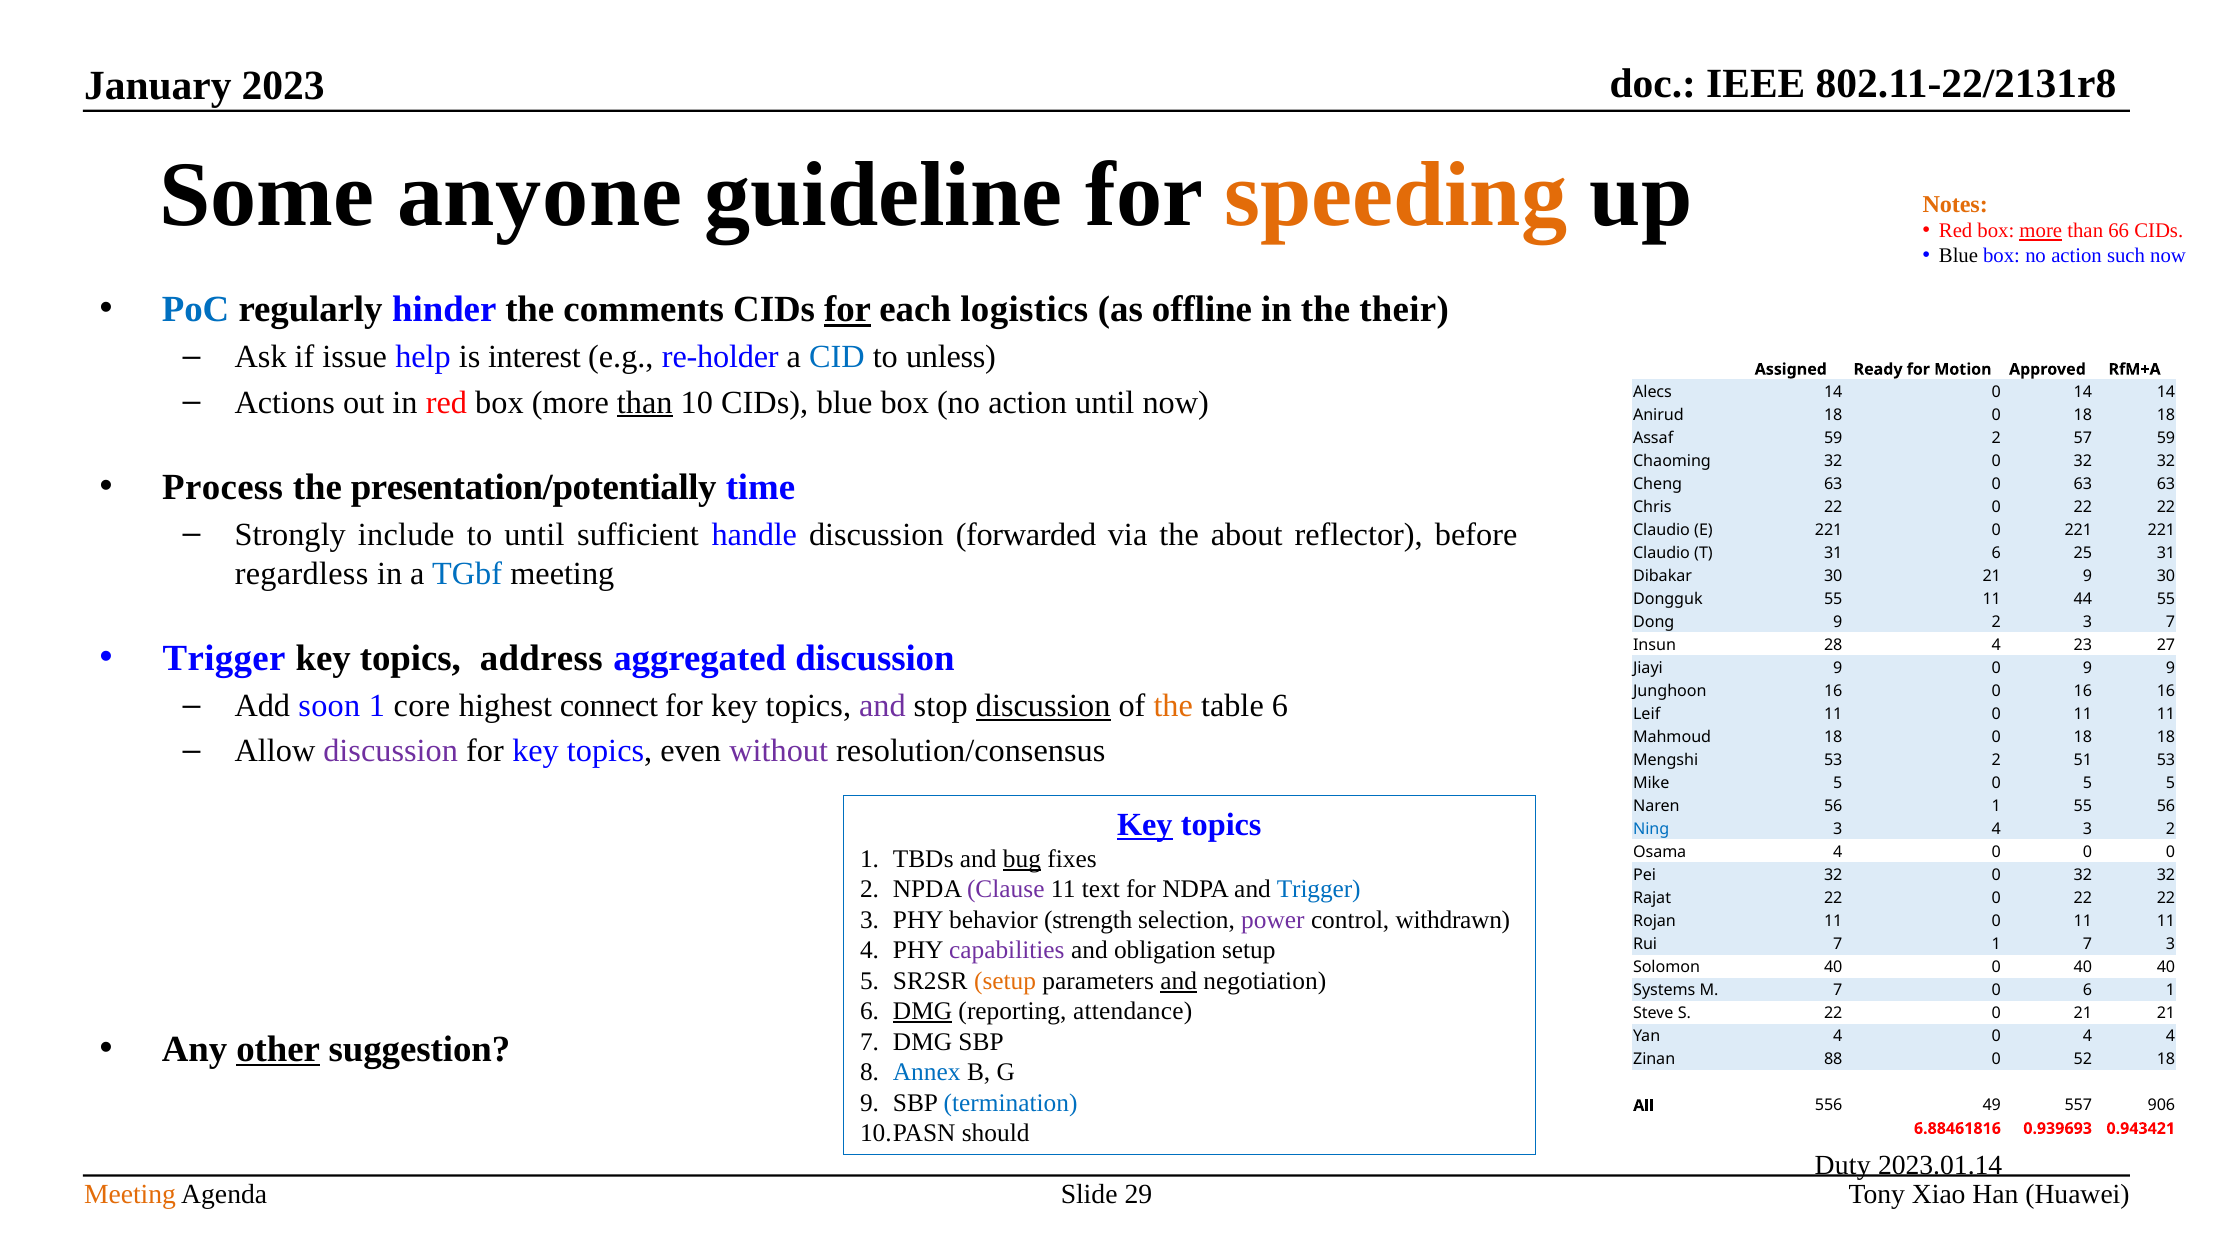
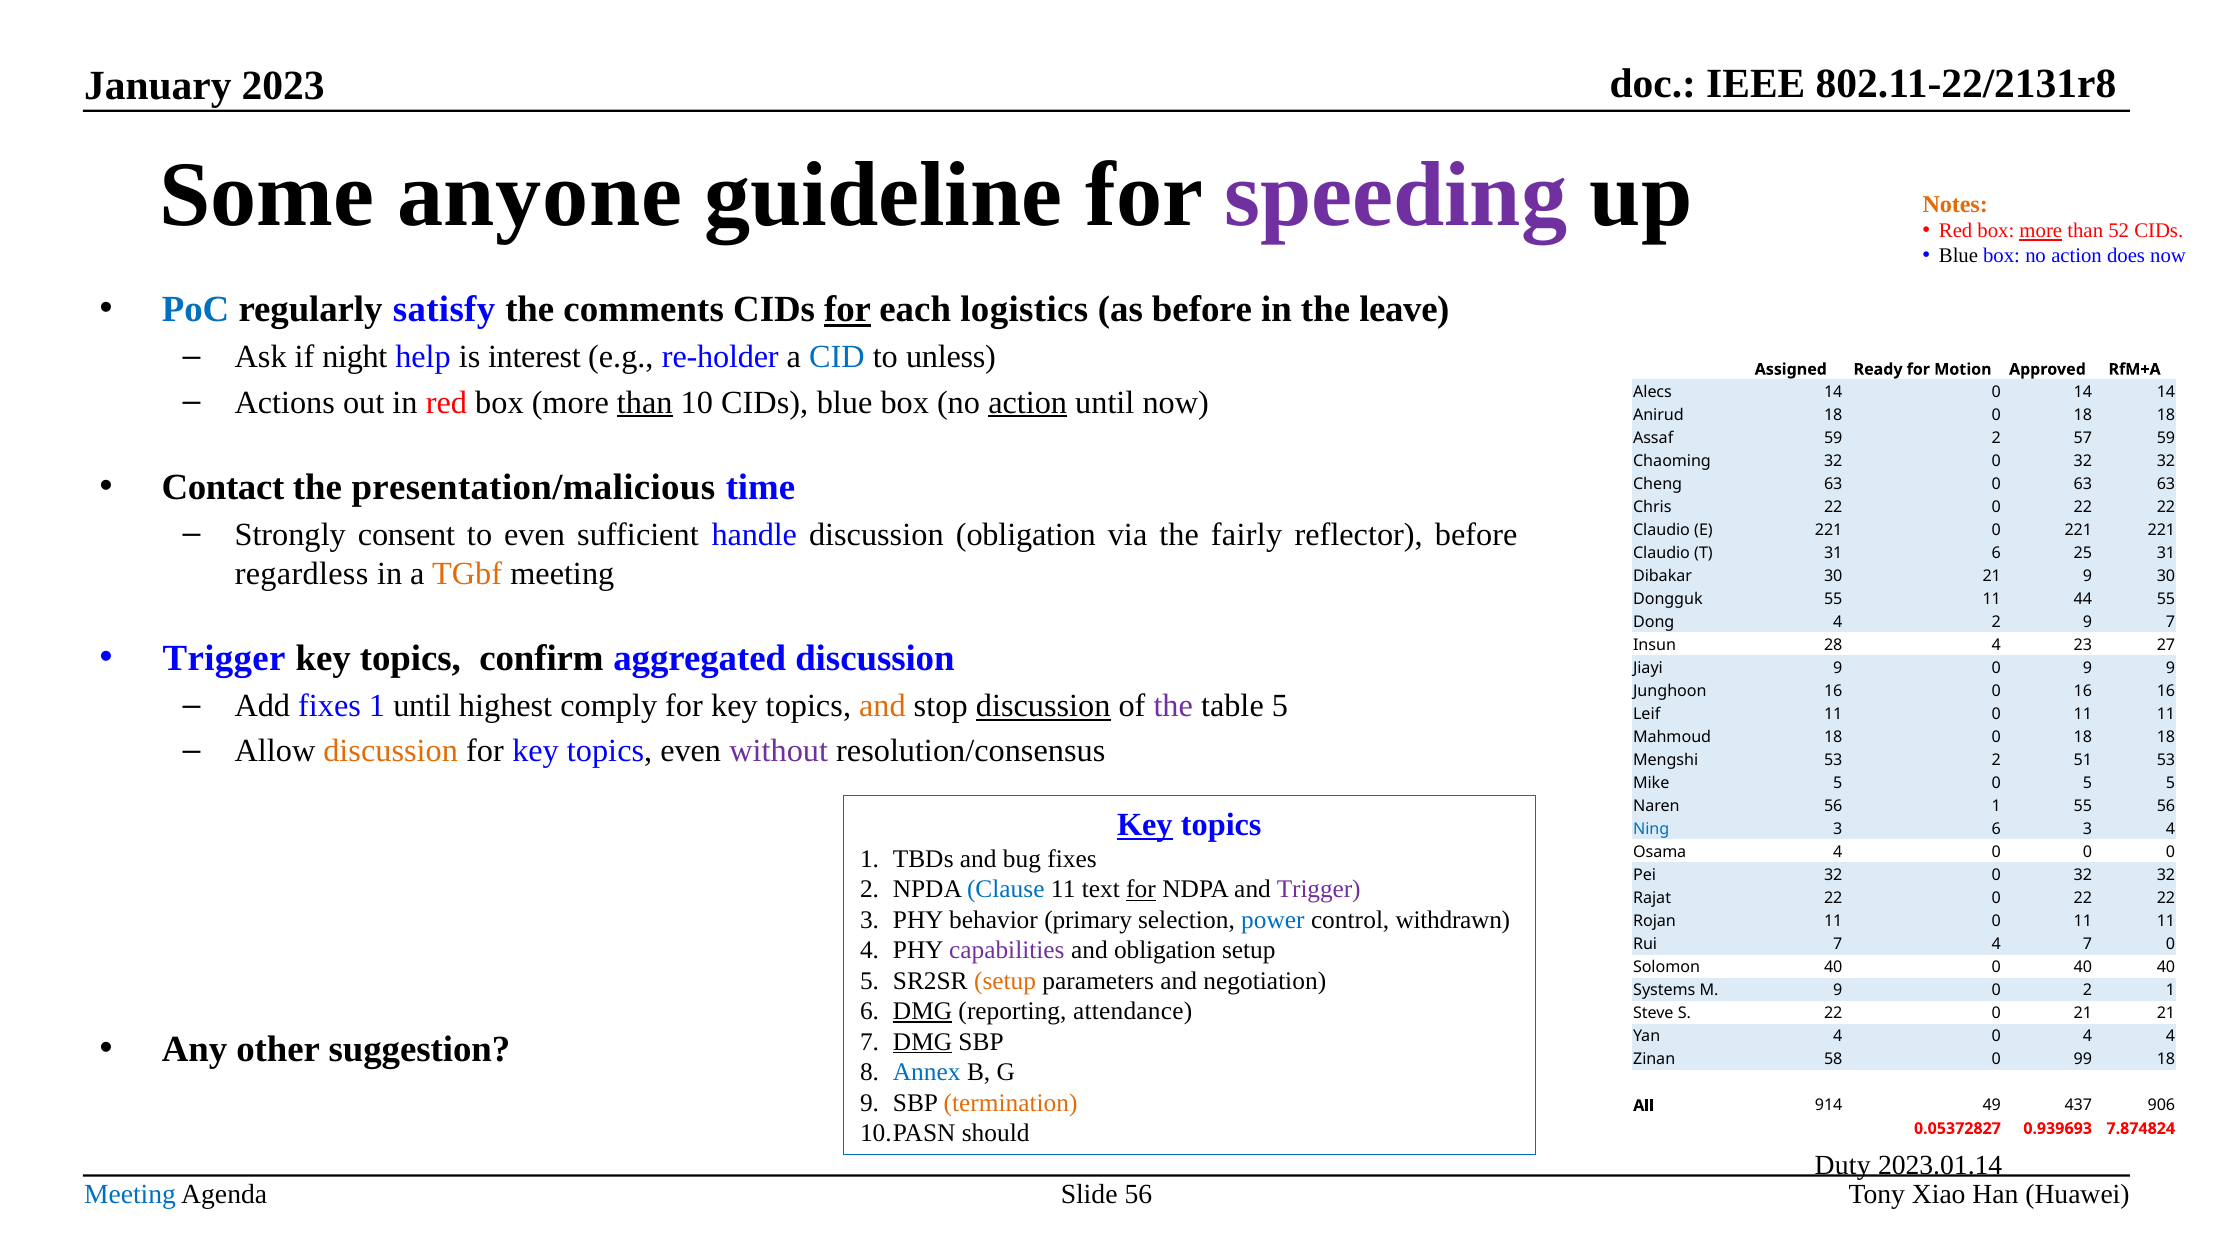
speeding colour: orange -> purple
66: 66 -> 52
such: such -> does
hinder: hinder -> satisfy
as offline: offline -> before
their: their -> leave
issue: issue -> night
action at (1028, 402) underline: none -> present
Process: Process -> Contact
presentation/potentially: presentation/potentially -> presentation/malicious
include: include -> consent
to until: until -> even
discussion forwarded: forwarded -> obligation
about: about -> fairly
TGbf colour: blue -> orange
Dong 9: 9 -> 4
2 3: 3 -> 9
address: address -> confirm
Add soon: soon -> fixes
1 core: core -> until
connect: connect -> comply
and at (882, 706) colour: purple -> orange
the at (1173, 706) colour: orange -> purple
table 6: 6 -> 5
discussion at (391, 751) colour: purple -> orange
3 4: 4 -> 6
3 2: 2 -> 4
bug underline: present -> none
Clause colour: purple -> blue
for at (1141, 889) underline: none -> present
Trigger at (1319, 889) colour: blue -> purple
strength: strength -> primary
power colour: purple -> blue
7 1: 1 -> 4
7 3: 3 -> 0
and at (1179, 981) underline: present -> none
M 7: 7 -> 9
0 6: 6 -> 2
other underline: present -> none
DMG at (923, 1042) underline: none -> present
88: 88 -> 58
52: 52 -> 99
termination colour: blue -> orange
556: 556 -> 914
557: 557 -> 437
6.88461816: 6.88461816 -> 0.05372827
0.943421: 0.943421 -> 7.874824
Meeting at (130, 1194) colour: orange -> blue
29 at (1138, 1194): 29 -> 56
